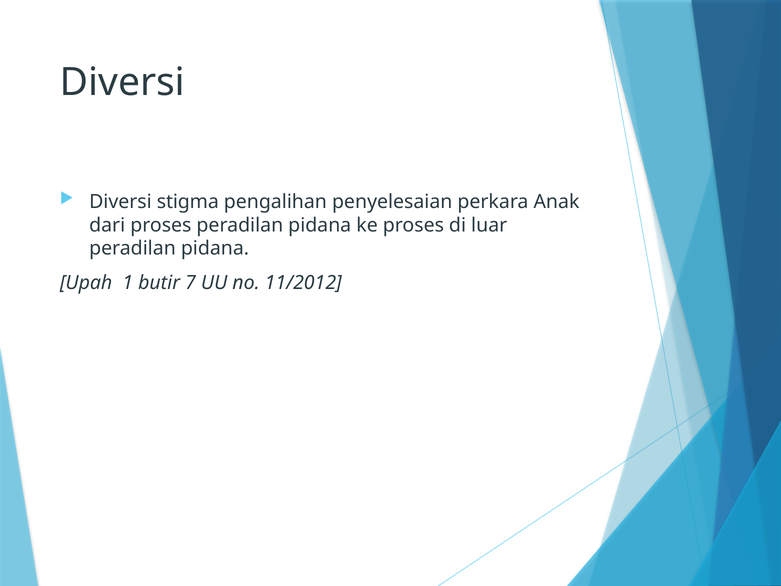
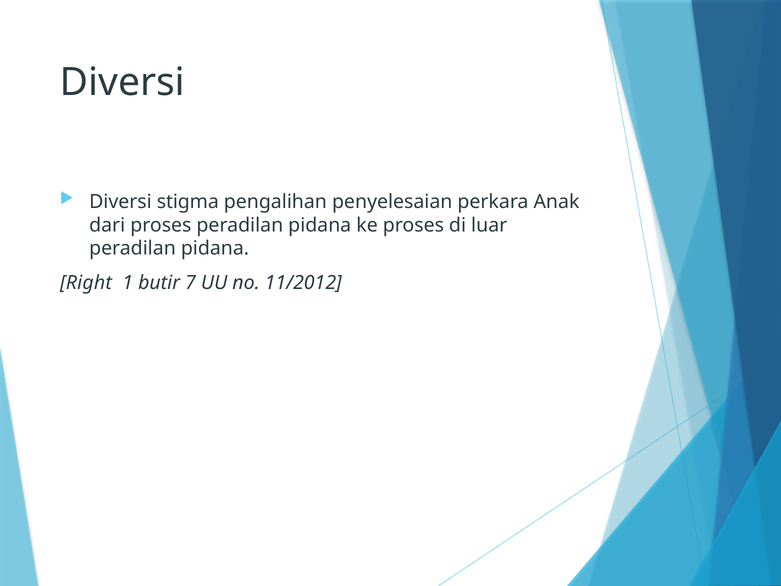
Upah: Upah -> Right
